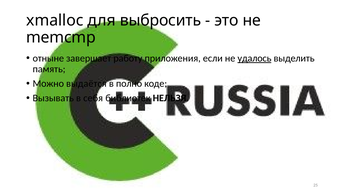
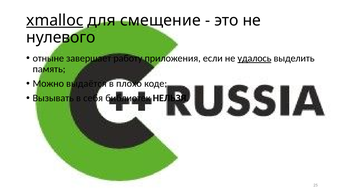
xmalloc underline: none -> present
выбросить: выбросить -> смещение
memcmp: memcmp -> нулевого
полно: полно -> плохо
